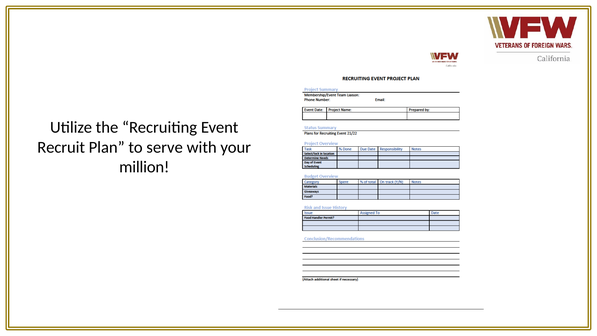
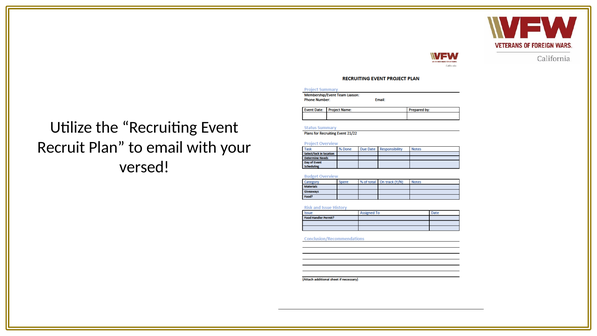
serve: serve -> email
million: million -> versed
